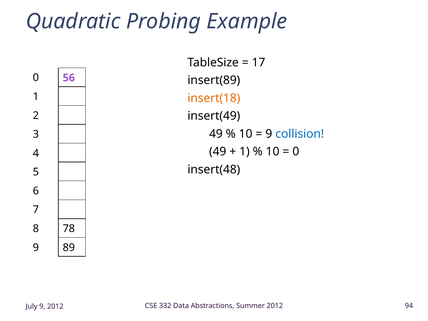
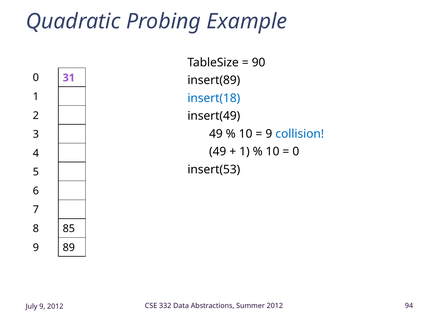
17: 17 -> 90
56: 56 -> 31
insert(18 colour: orange -> blue
insert(48: insert(48 -> insert(53
78: 78 -> 85
